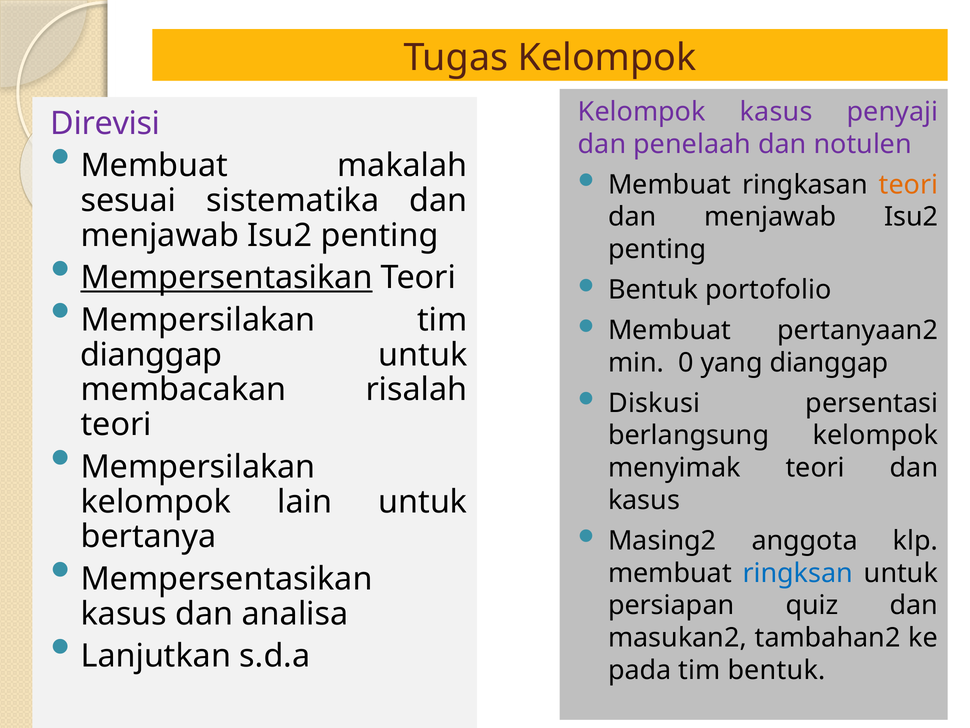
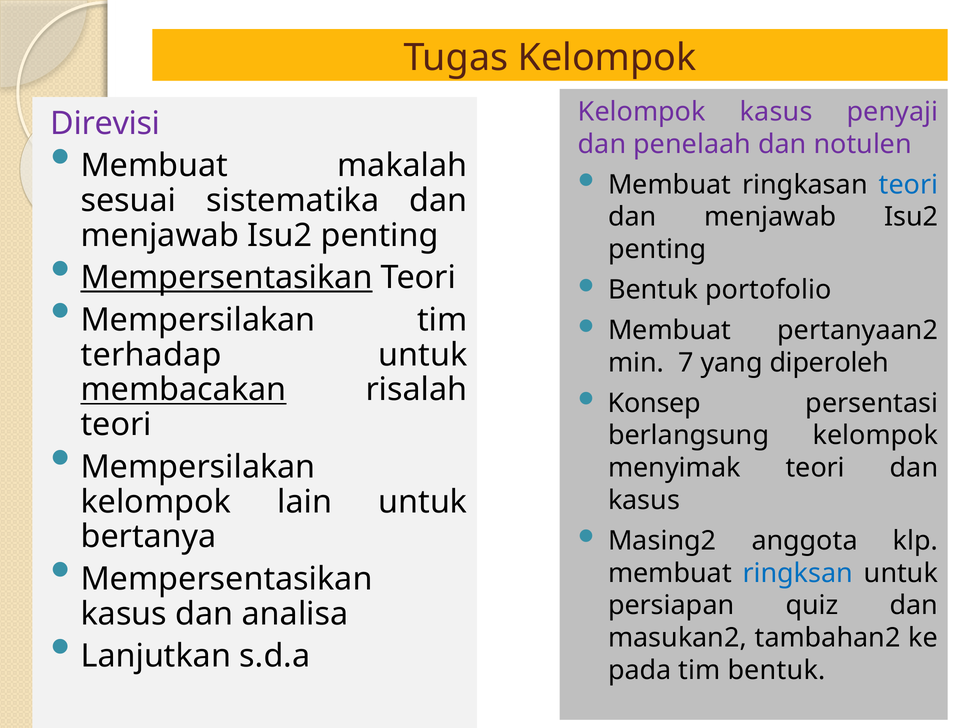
teori at (908, 185) colour: orange -> blue
dianggap at (151, 355): dianggap -> terhadap
0: 0 -> 7
yang dianggap: dianggap -> diperoleh
membacakan underline: none -> present
Diskusi: Diskusi -> Konsep
